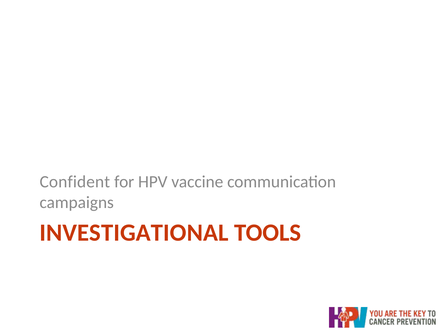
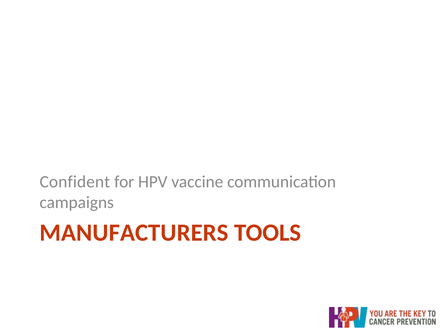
INVESTIGATIONAL: INVESTIGATIONAL -> MANUFACTURERS
